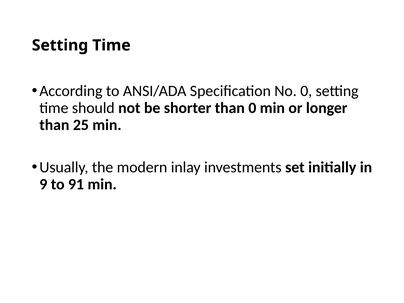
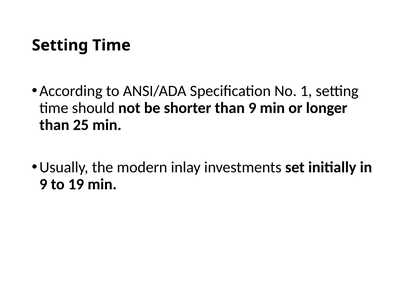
No 0: 0 -> 1
than 0: 0 -> 9
91: 91 -> 19
